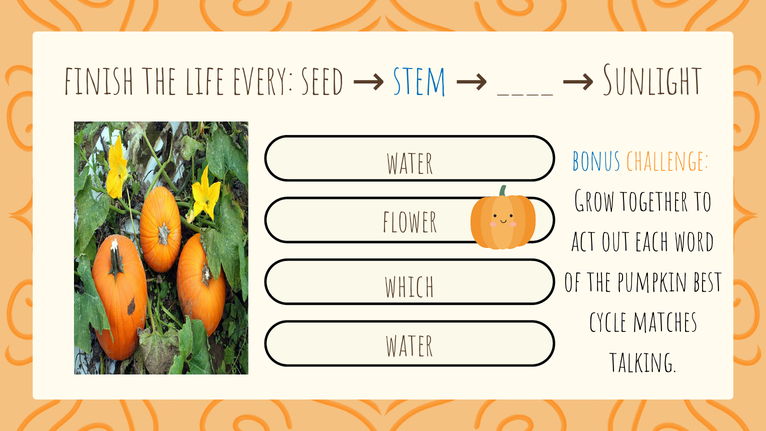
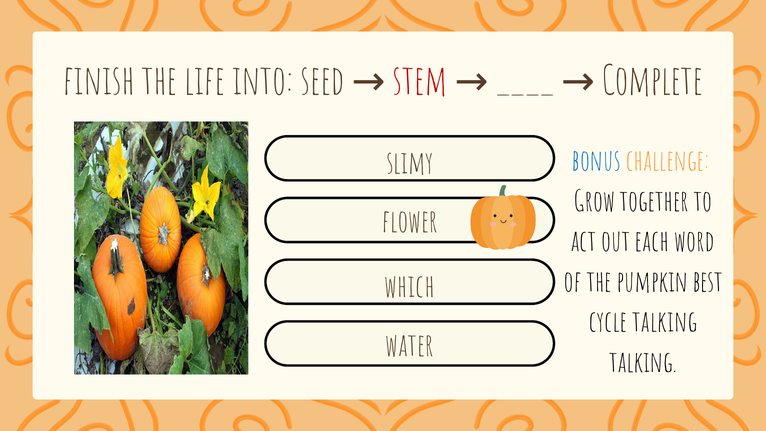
every: every -> into
stem colour: blue -> red
Sunlight: Sunlight -> Complete
water at (410, 163): water -> slimy
cycle matches: matches -> talking
